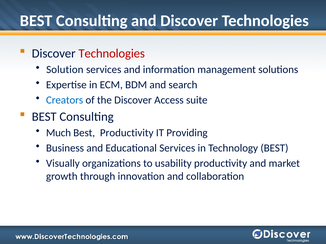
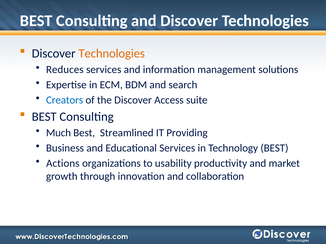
Technologies at (112, 54) colour: red -> orange
Solution: Solution -> Reduces
Best Productivity: Productivity -> Streamlined
Visually: Visually -> Actions
